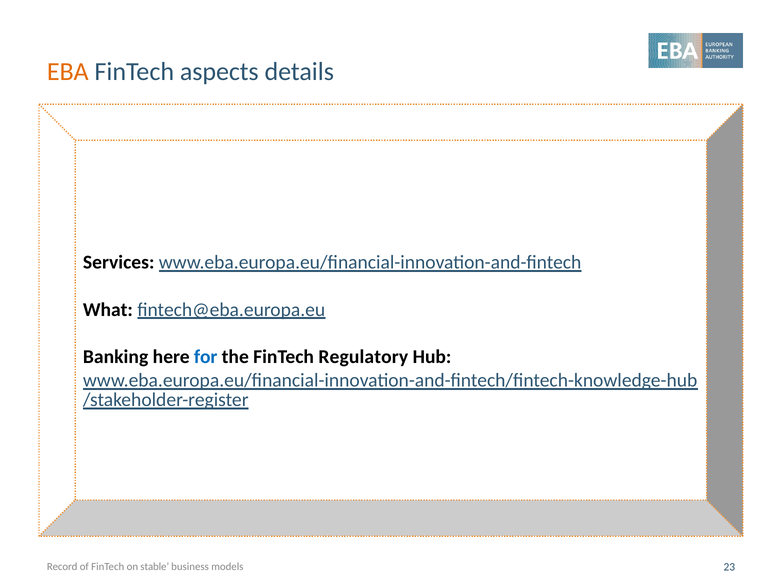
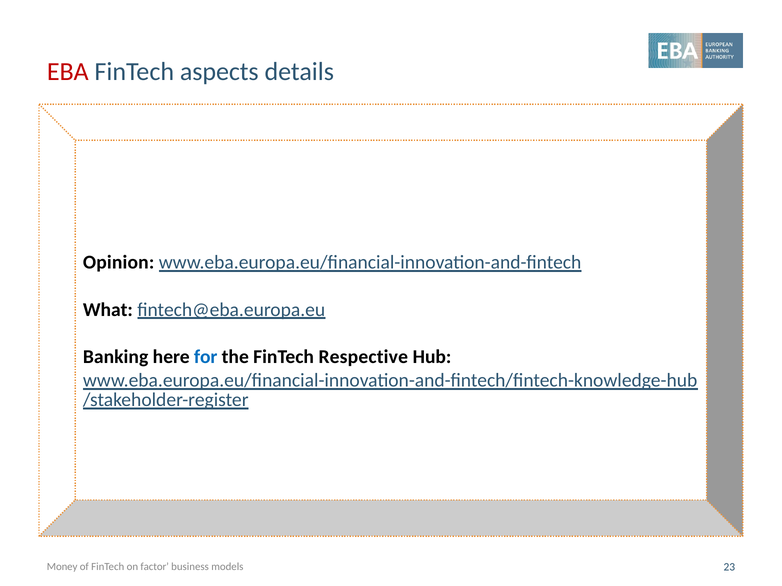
EBA colour: orange -> red
Services: Services -> Opinion
Regulatory: Regulatory -> Respective
Record: Record -> Money
stable: stable -> factor
